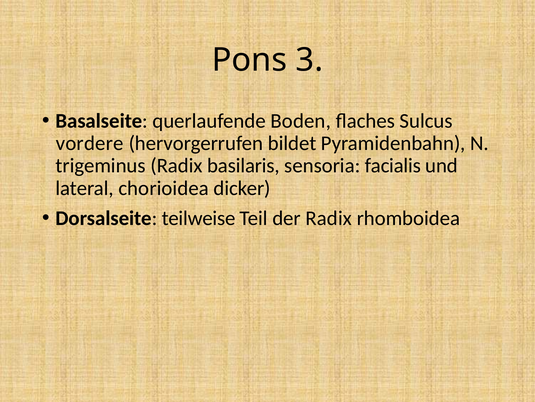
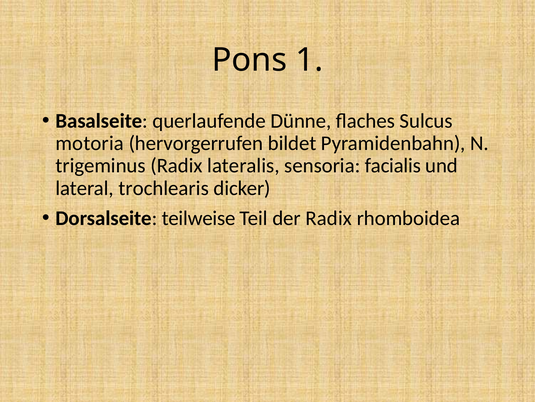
3: 3 -> 1
Boden: Boden -> Dünne
vordere: vordere -> motoria
basilaris: basilaris -> lateralis
chorioidea: chorioidea -> trochlearis
